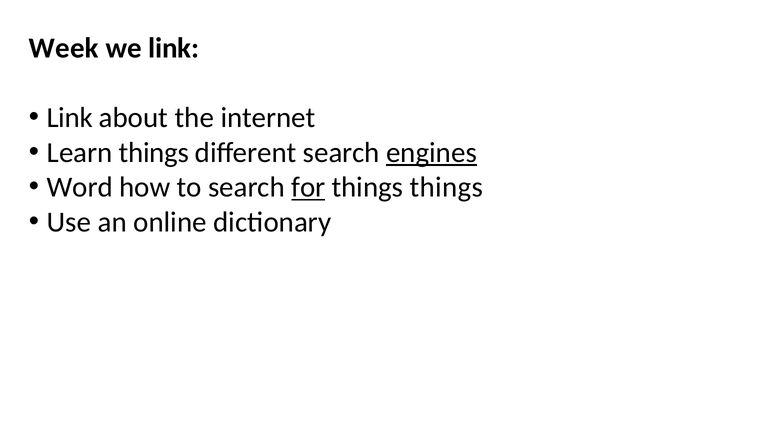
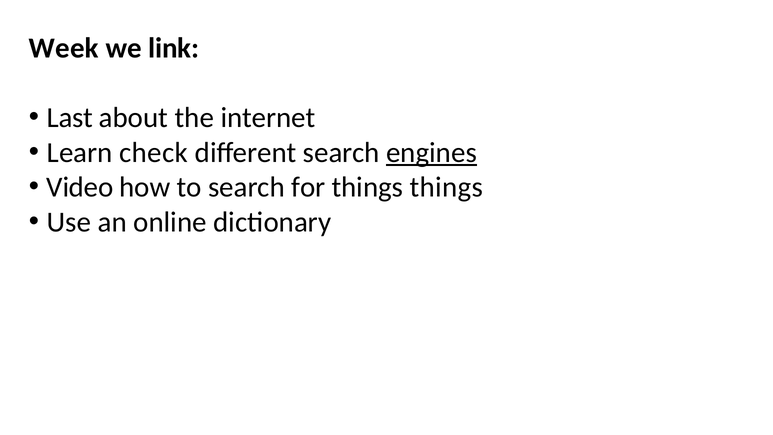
Link at (70, 118): Link -> Last
Learn things: things -> check
Word: Word -> Video
for underline: present -> none
